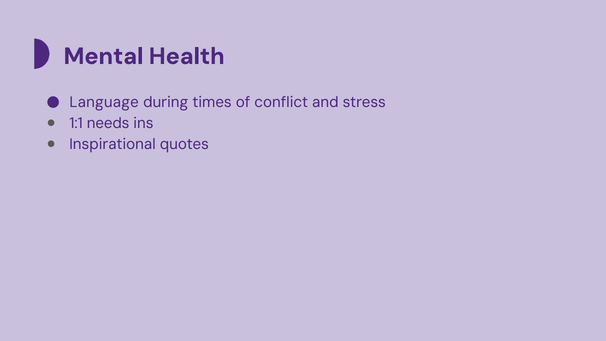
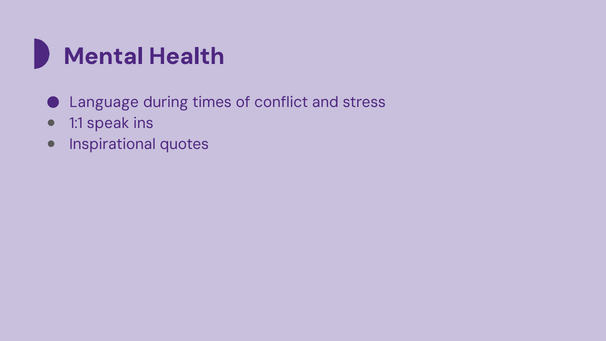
needs: needs -> speak
